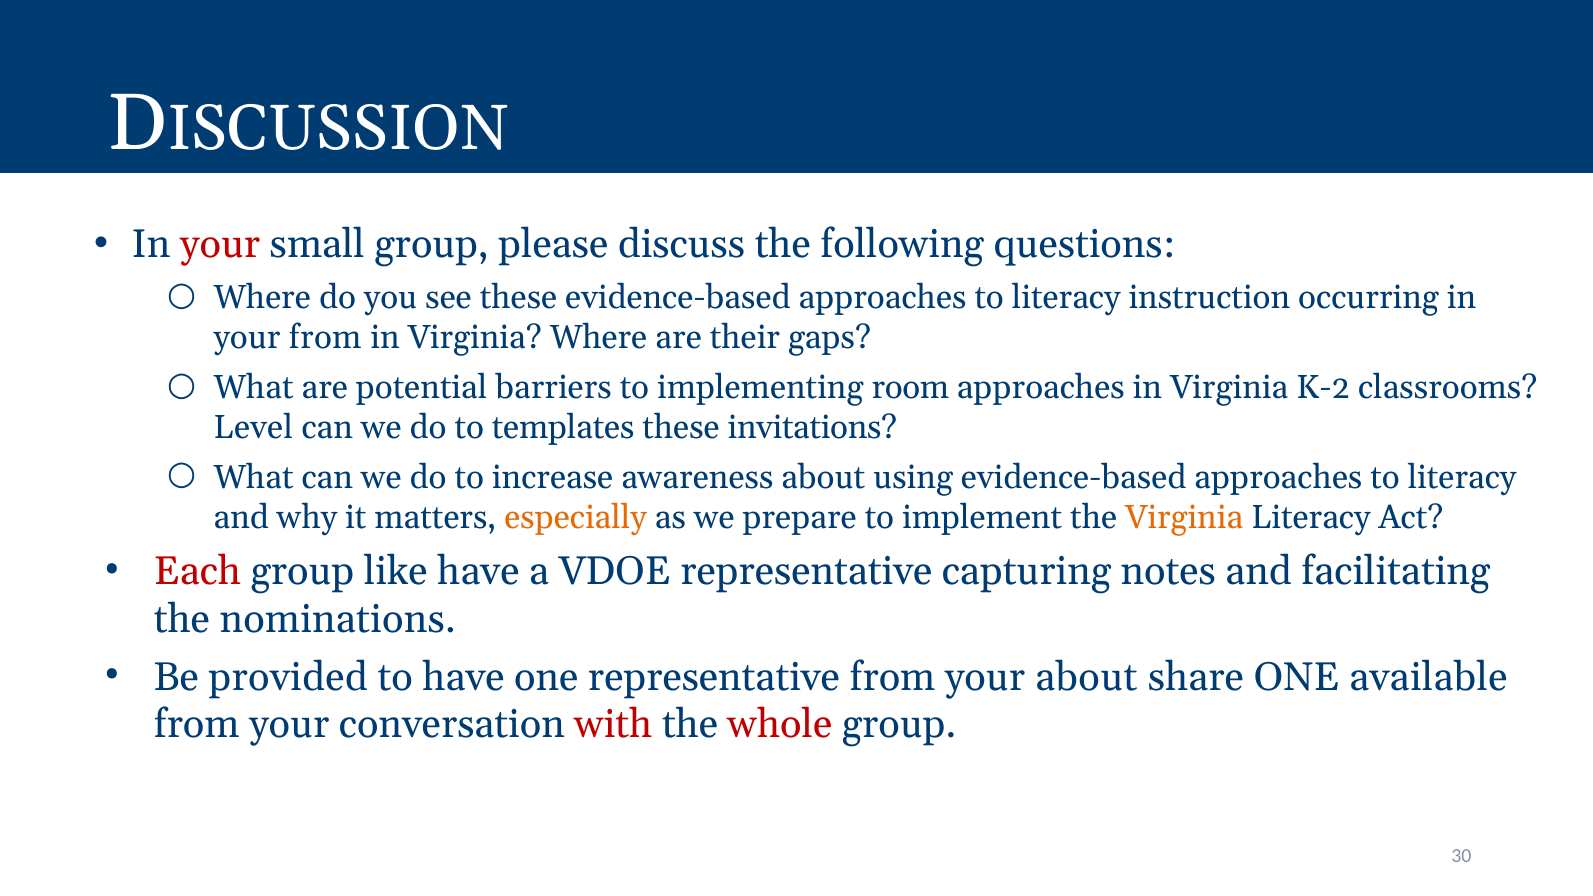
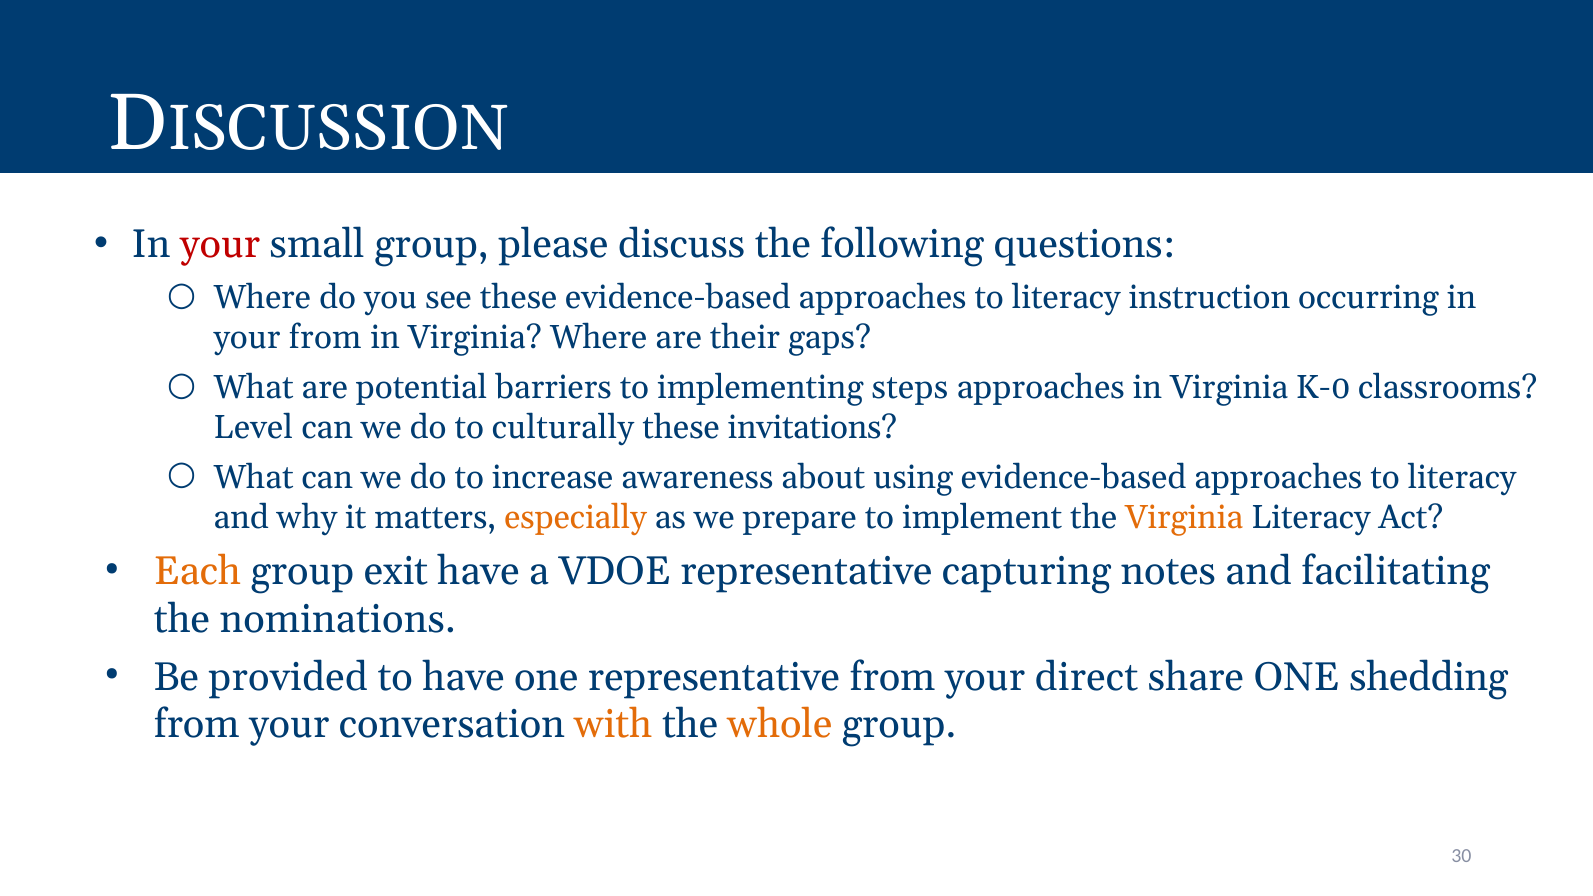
room: room -> steps
K-2: K-2 -> K-0
templates: templates -> culturally
Each colour: red -> orange
like: like -> exit
your about: about -> direct
available: available -> shedding
with colour: red -> orange
whole colour: red -> orange
